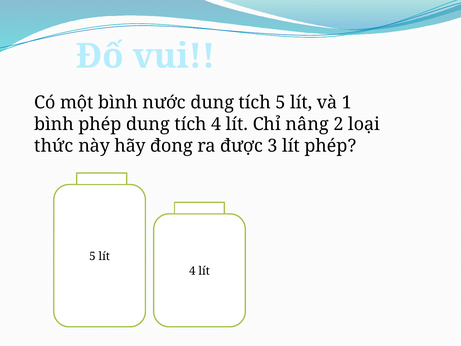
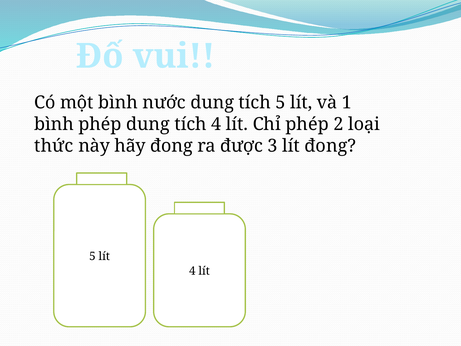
Chỉ nâng: nâng -> phép
lít phép: phép -> đong
